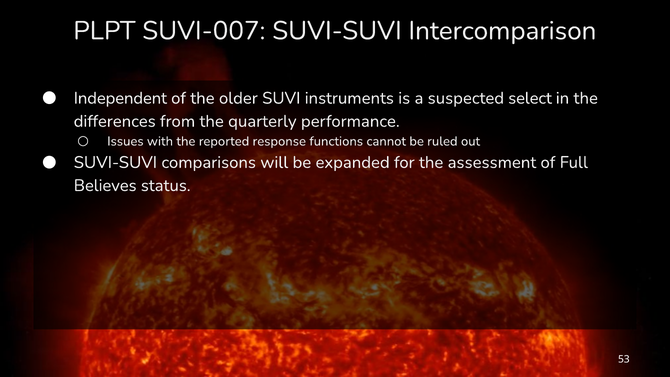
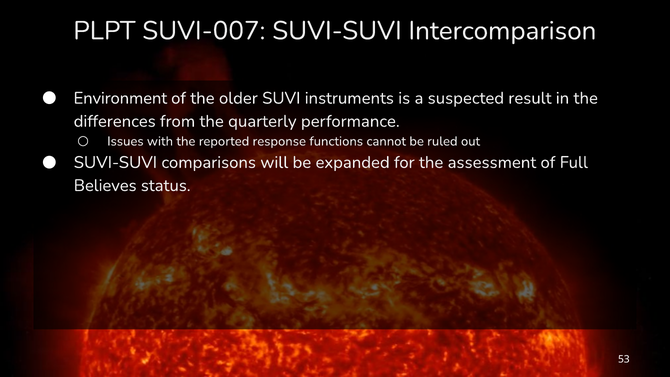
Independent: Independent -> Environment
select: select -> result
